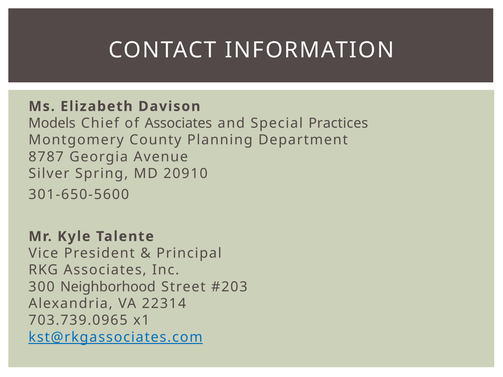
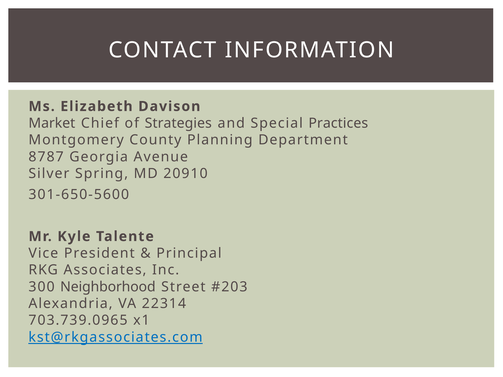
Models: Models -> Market
of Associates: Associates -> Strategies
